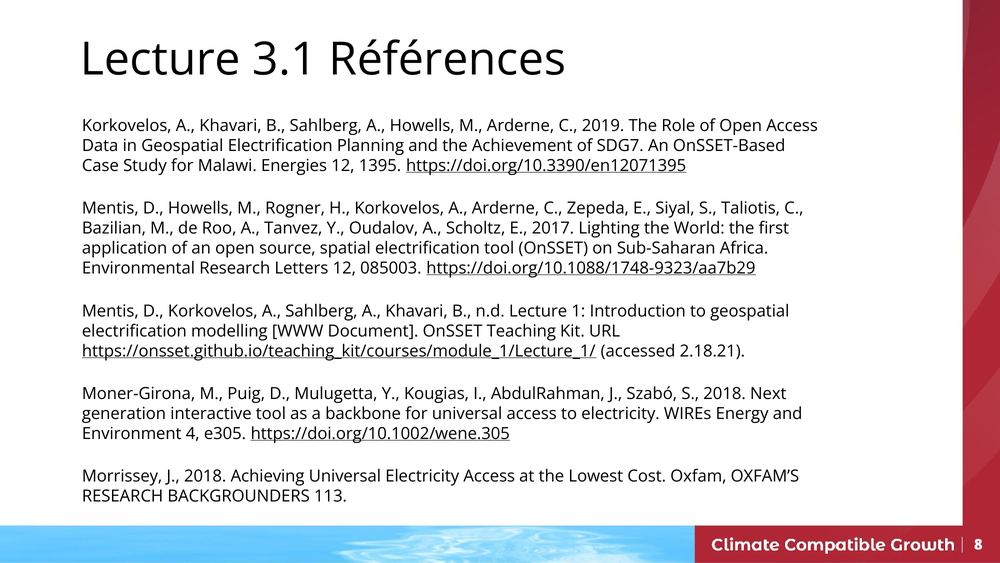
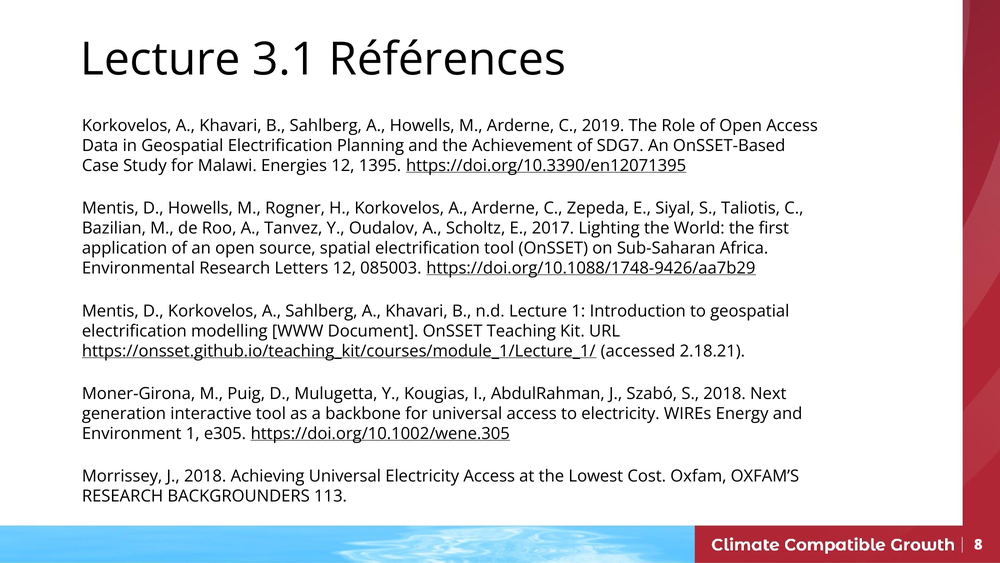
https://doi.org/10.1088/1748-9323/aa7b29: https://doi.org/10.1088/1748-9323/aa7b29 -> https://doi.org/10.1088/1748-9426/aa7b29
Environment 4: 4 -> 1
